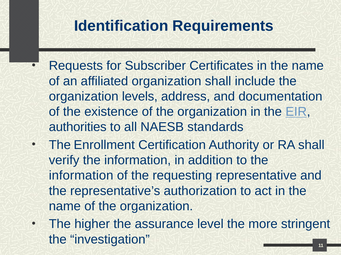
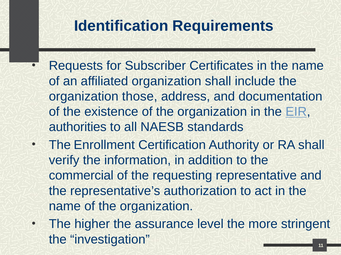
levels: levels -> those
information at (81, 176): information -> commercial
